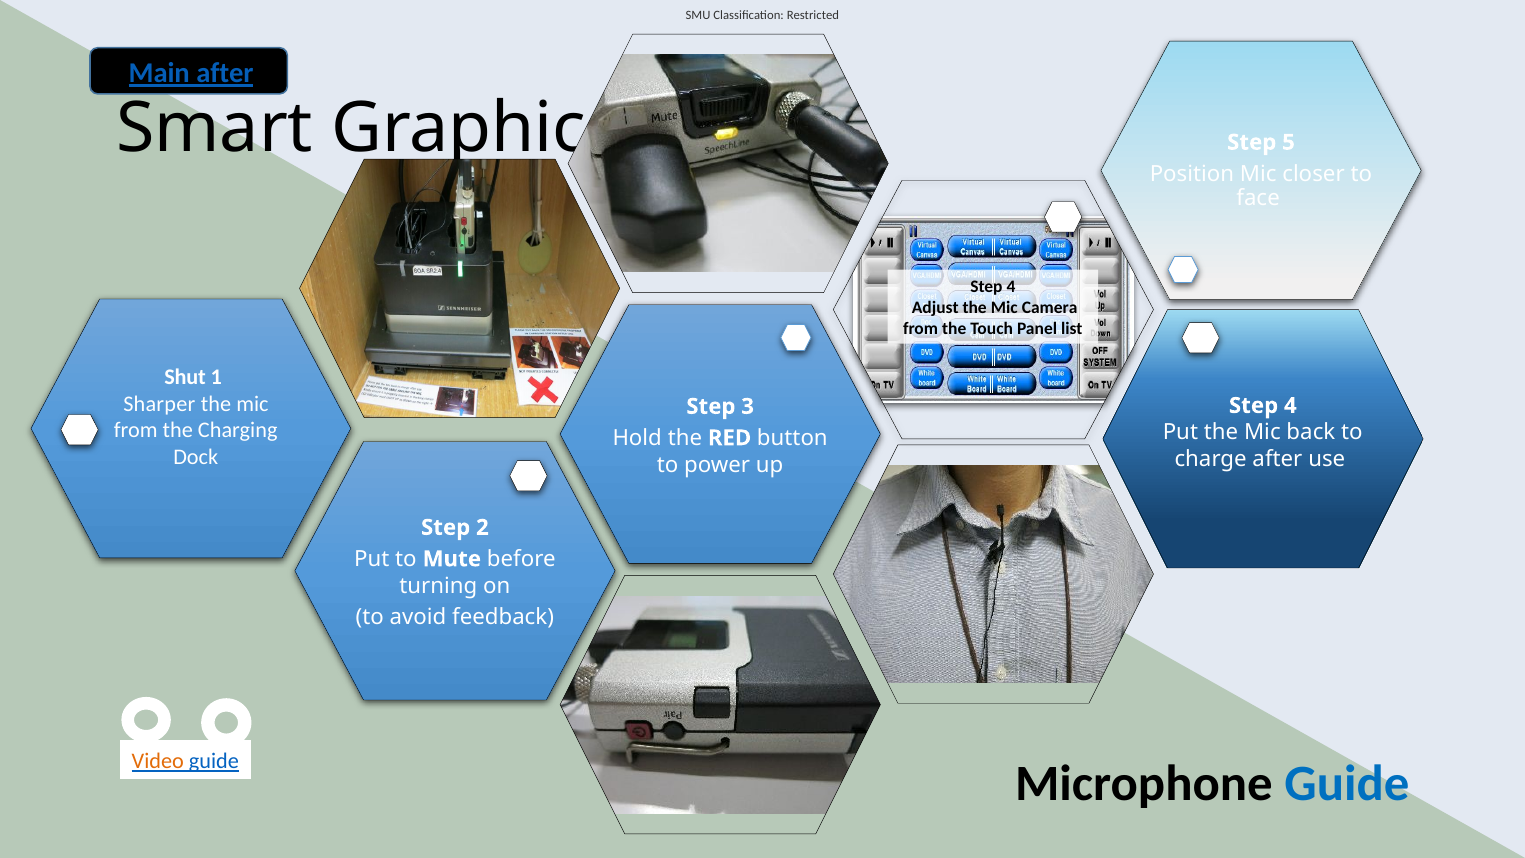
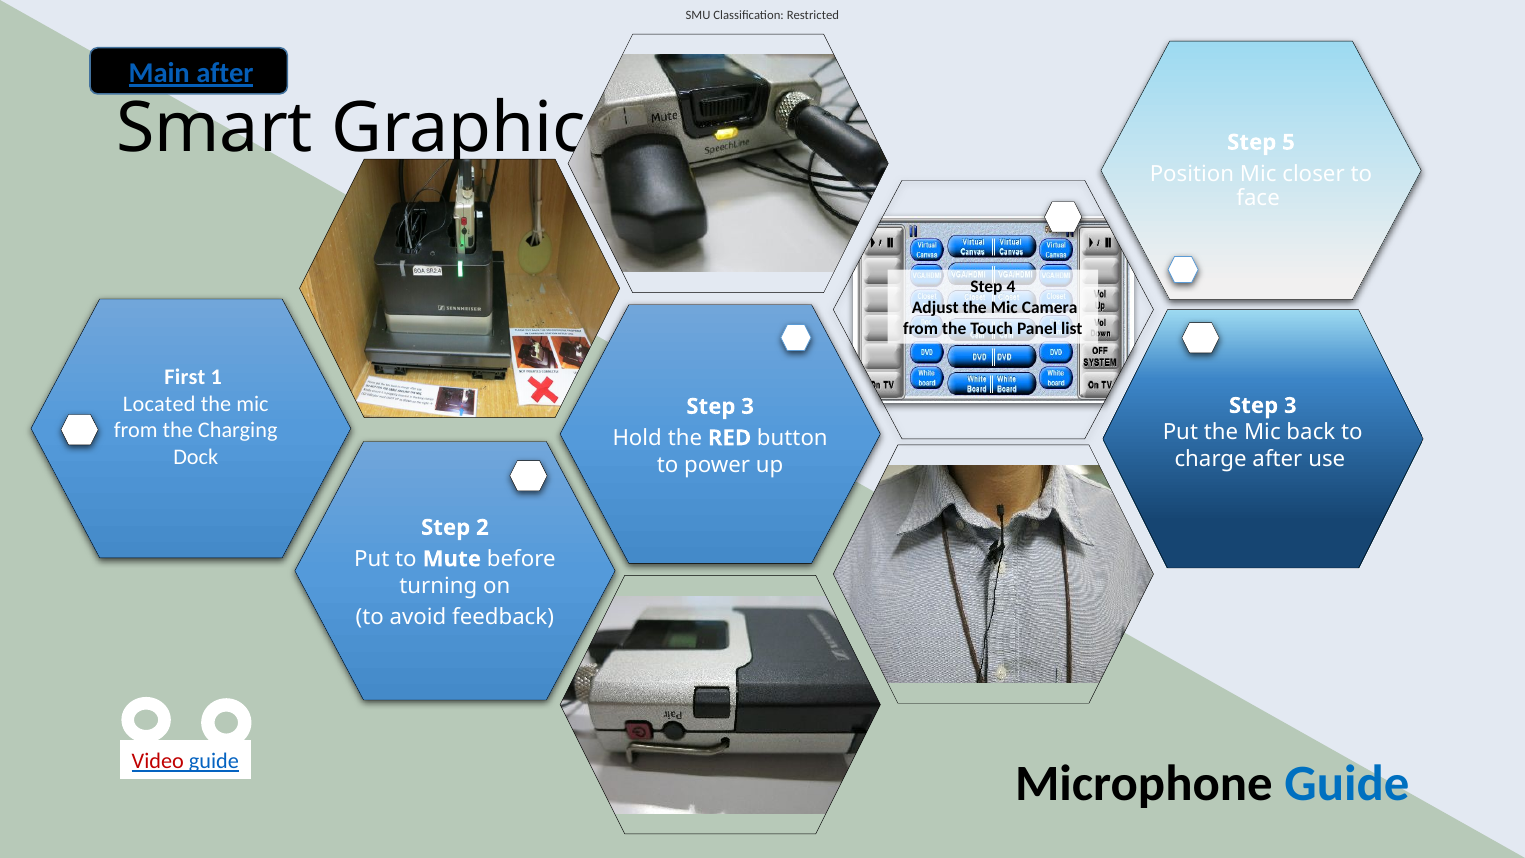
Shut: Shut -> First
Sharper: Sharper -> Located
4 at (1290, 406): 4 -> 3
Video colour: orange -> red
